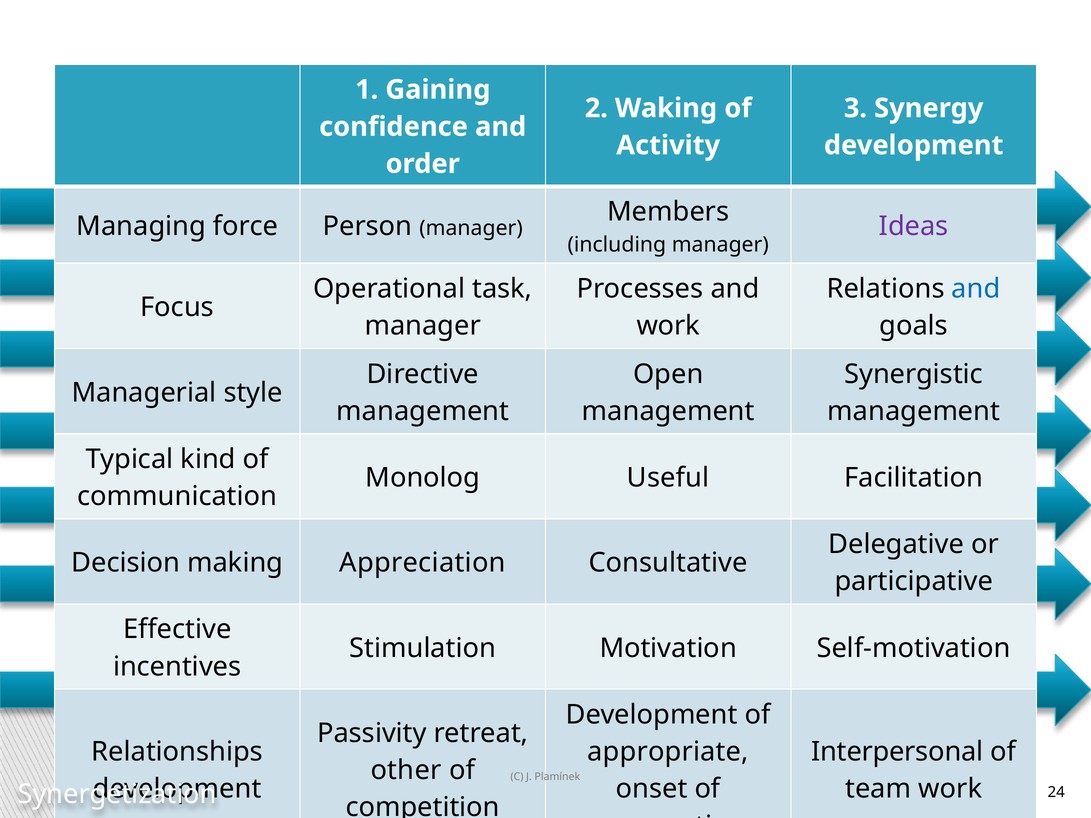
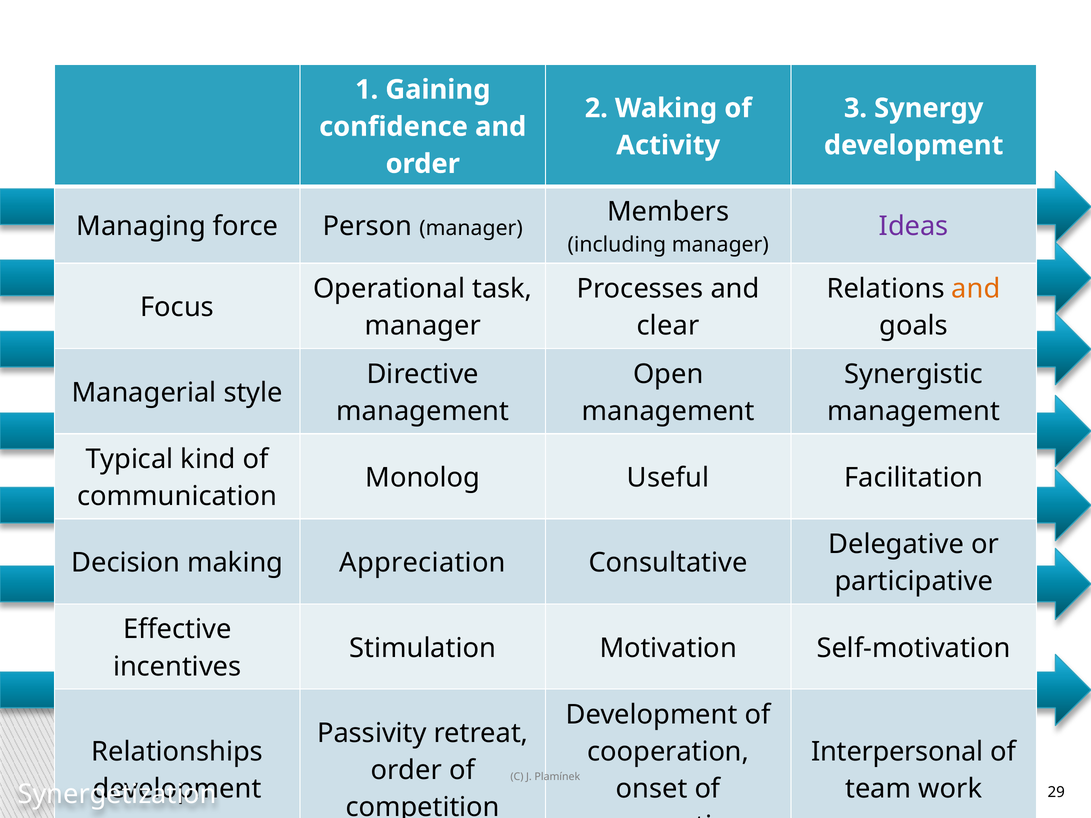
and at (976, 289) colour: blue -> orange
work at (668, 326): work -> clear
appropriate at (668, 752): appropriate -> cooperation
other at (406, 771): other -> order
24: 24 -> 29
